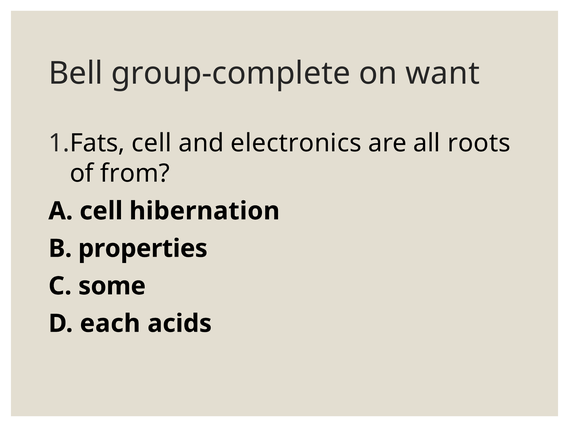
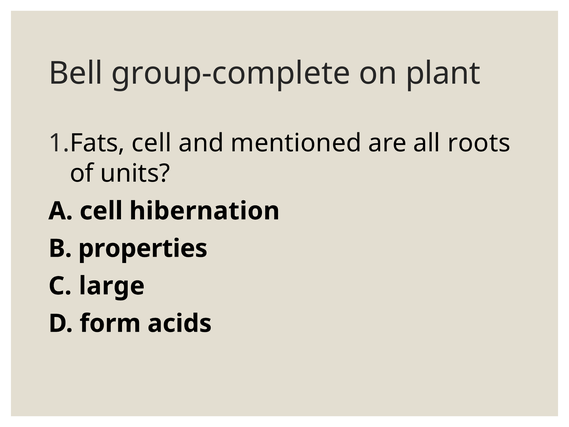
want: want -> plant
electronics: electronics -> mentioned
from: from -> units
some: some -> large
each: each -> form
